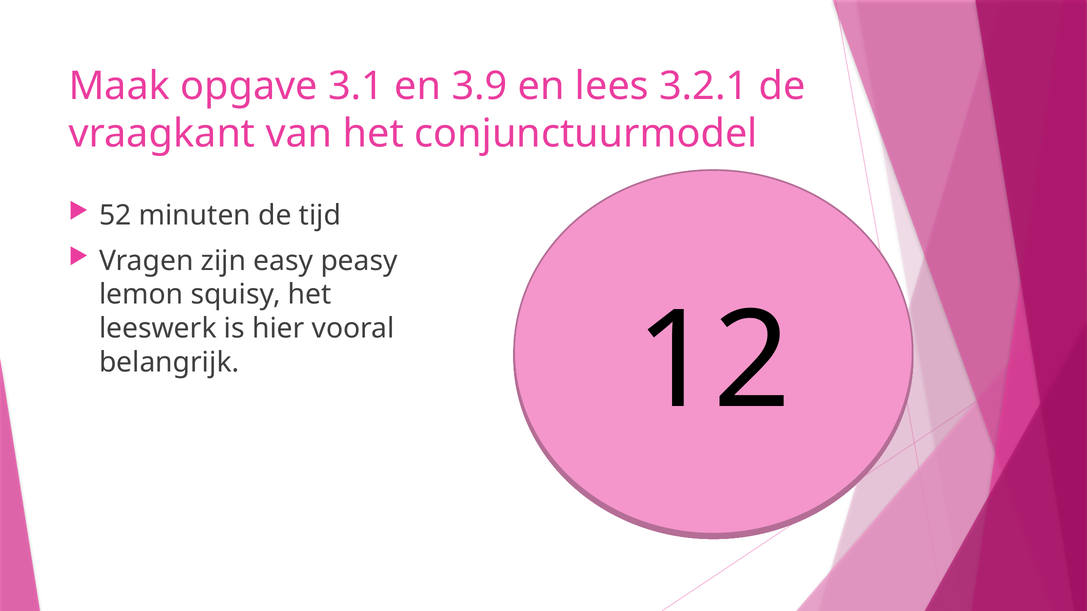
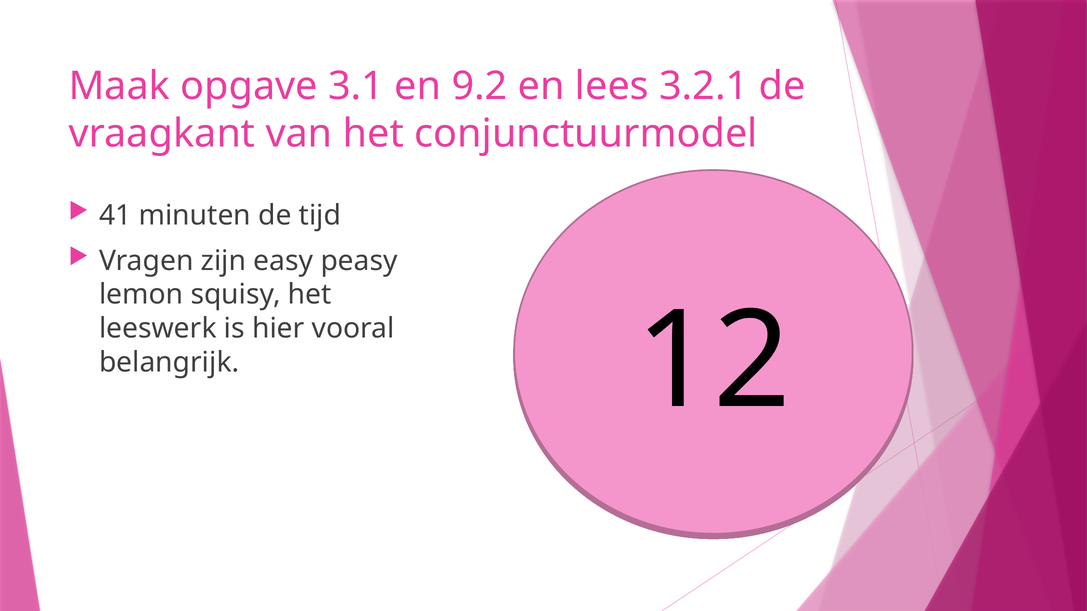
3.9: 3.9 -> 9.2
52: 52 -> 41
